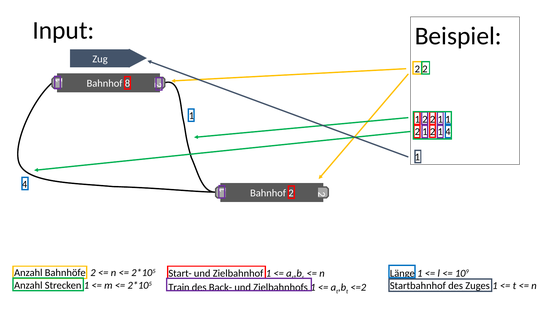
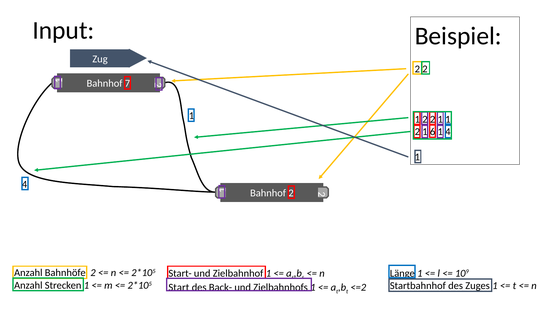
8: 8 -> 7
2 at (433, 132): 2 -> 6
Train: Train -> Start
